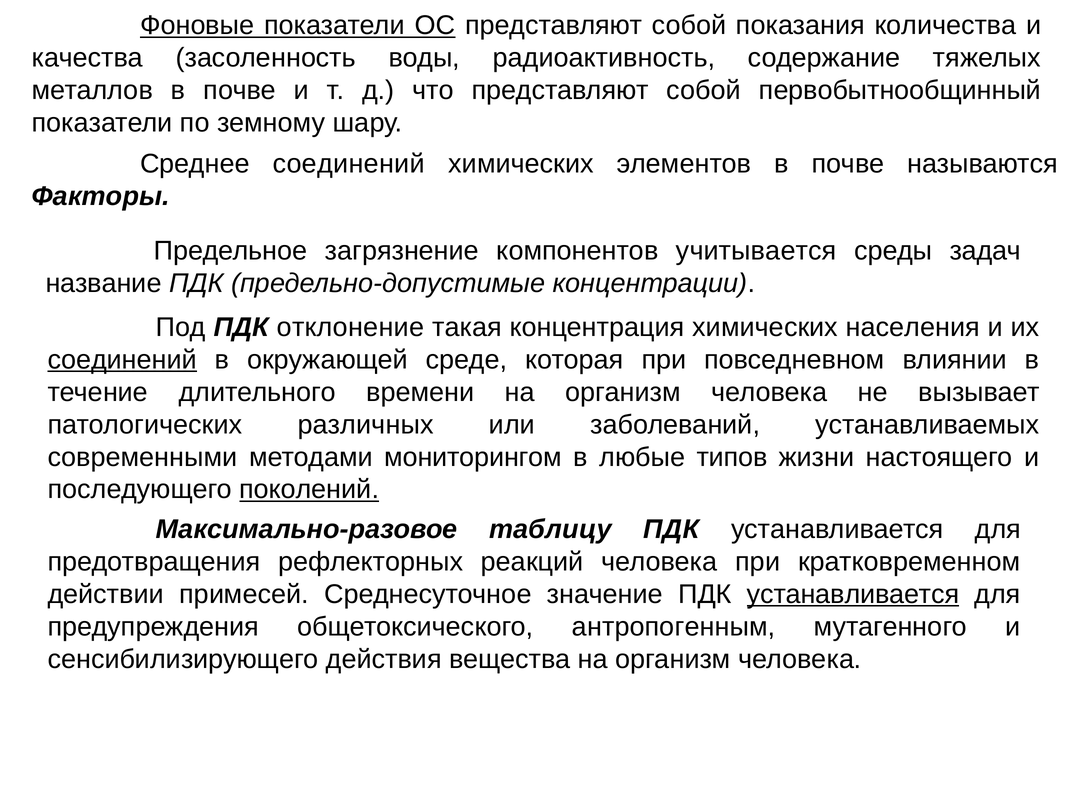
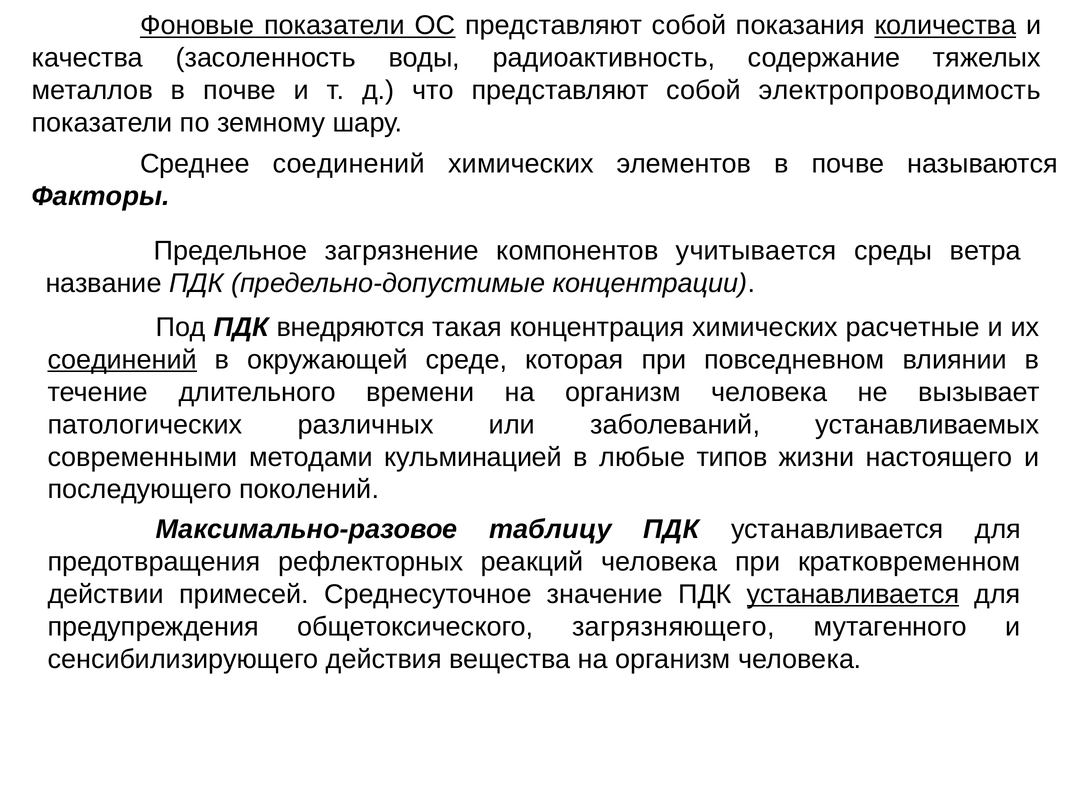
количества underline: none -> present
первобытнообщинный: первобытнообщинный -> электропроводимость
задач: задач -> ветра
отклонение: отклонение -> внедряются
населения: населения -> расчетные
мониторингом: мониторингом -> кульминацией
поколений underline: present -> none
антропогенным: антропогенным -> загрязняющего
